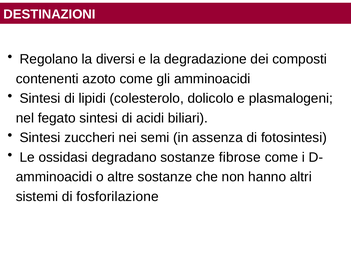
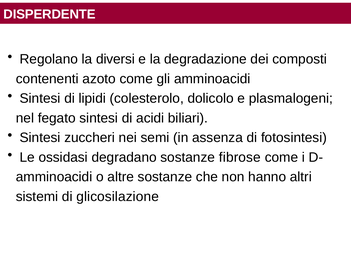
DESTINAZIONI: DESTINAZIONI -> DISPERDENTE
fosforilazione: fosforilazione -> glicosilazione
